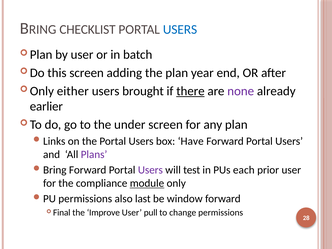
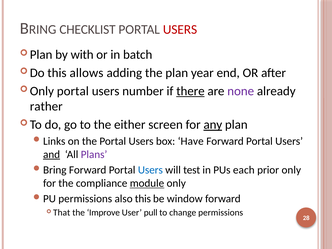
USERS at (180, 29) colour: blue -> red
by user: user -> with
this screen: screen -> allows
either at (73, 91): either -> portal
brought: brought -> number
earlier: earlier -> rather
under: under -> either
any underline: none -> present
and underline: none -> present
Users at (150, 170) colour: purple -> blue
prior user: user -> only
also last: last -> this
Final: Final -> That
